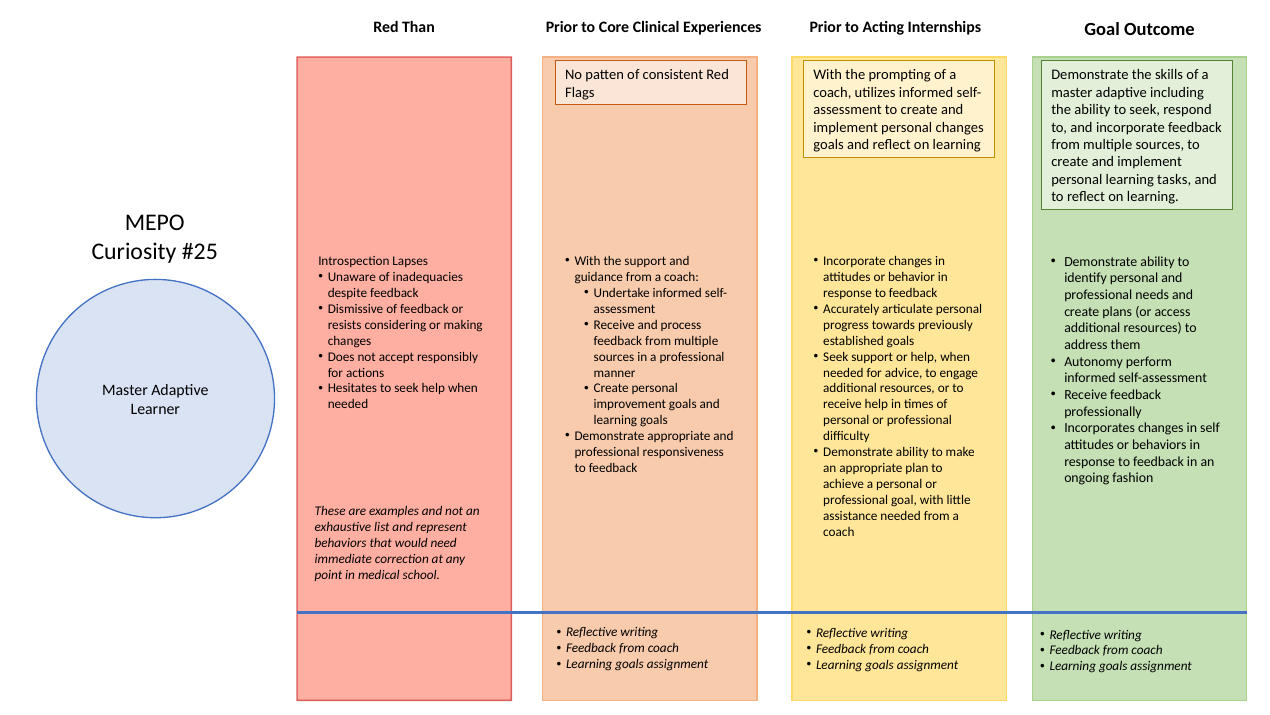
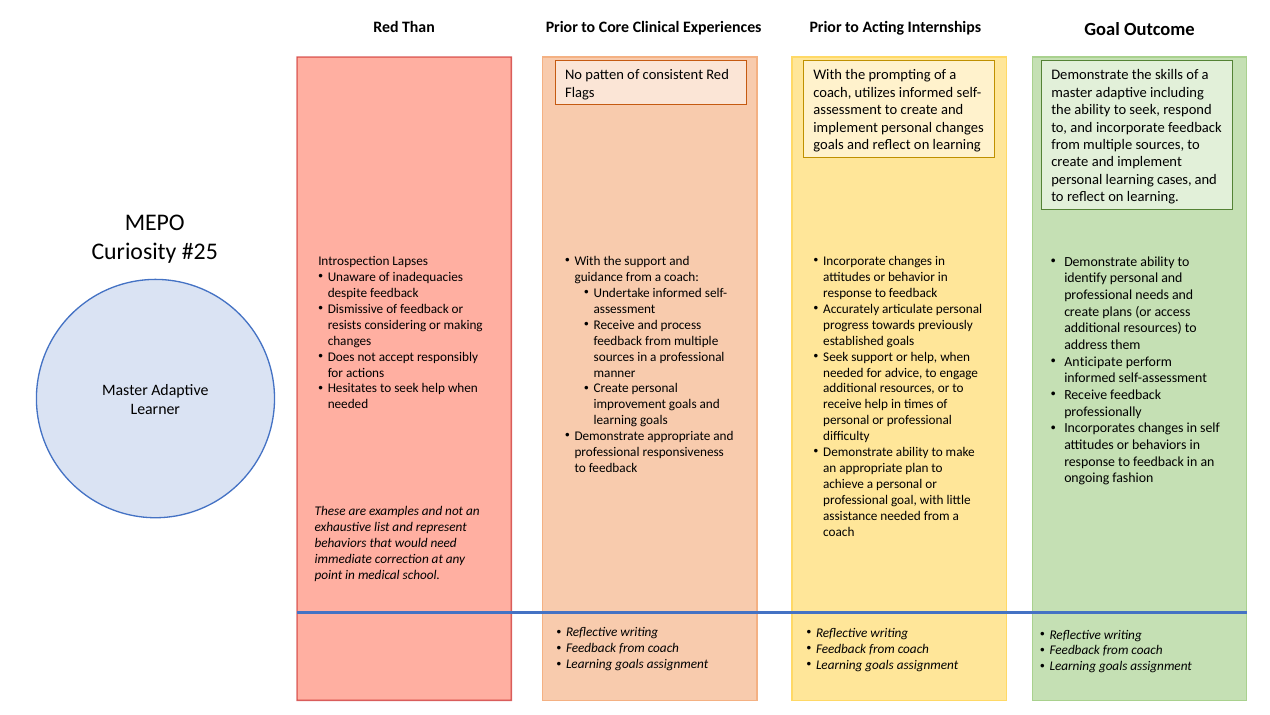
tasks: tasks -> cases
Autonomy: Autonomy -> Anticipate
